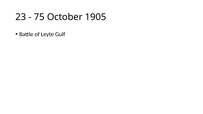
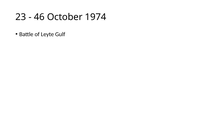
75: 75 -> 46
1905: 1905 -> 1974
